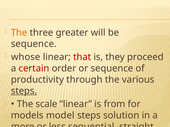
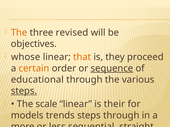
greater: greater -> revised
sequence at (34, 44): sequence -> objectives
that colour: red -> orange
certain colour: red -> orange
sequence at (112, 69) underline: none -> present
productivity: productivity -> educational
is from: from -> their
model: model -> trends
steps solution: solution -> through
